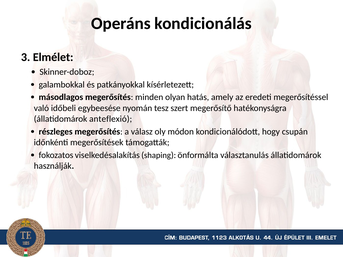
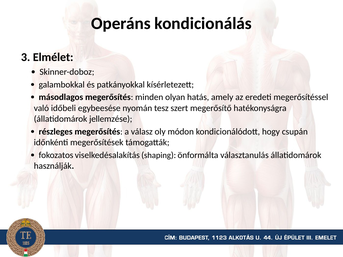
anteflexió: anteflexió -> jellemzése
